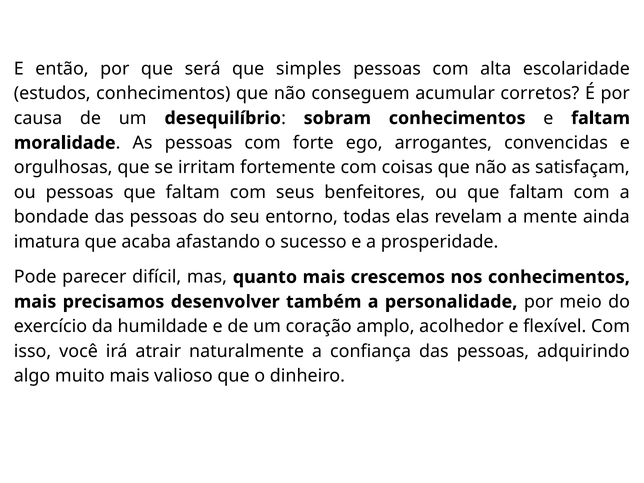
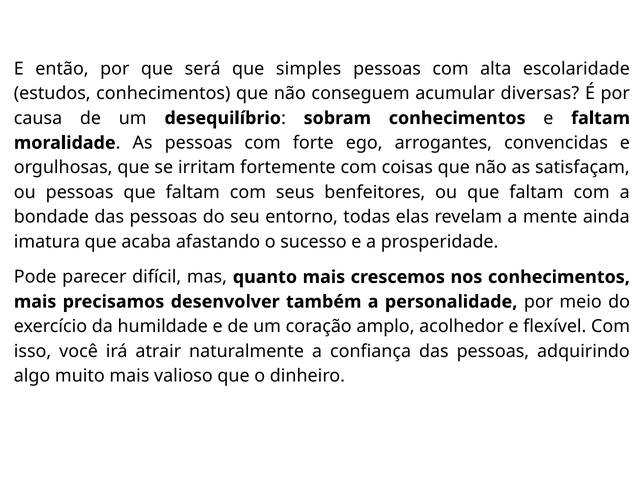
corretos: corretos -> diversas
